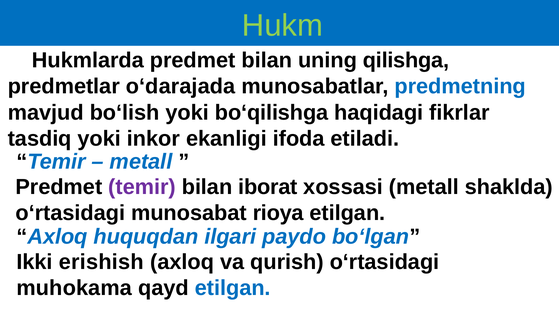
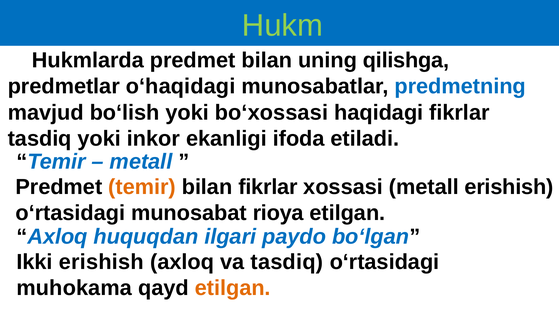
o‘darajada: o‘darajada -> o‘haqidagi
bo‘qilishga: bo‘qilishga -> bo‘xossasi
temir at (142, 187) colour: purple -> orange
bilan iborat: iborat -> fikrlar
metall shaklda: shaklda -> erishish
va qurish: qurish -> tasdiq
etilgan at (233, 288) colour: blue -> orange
